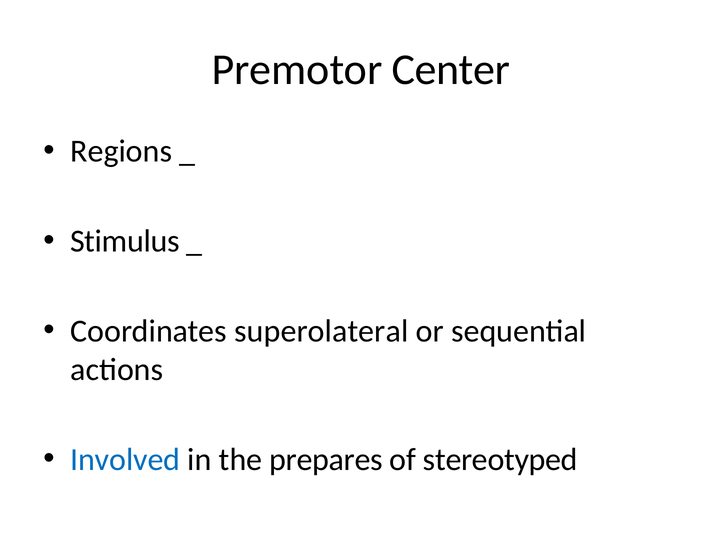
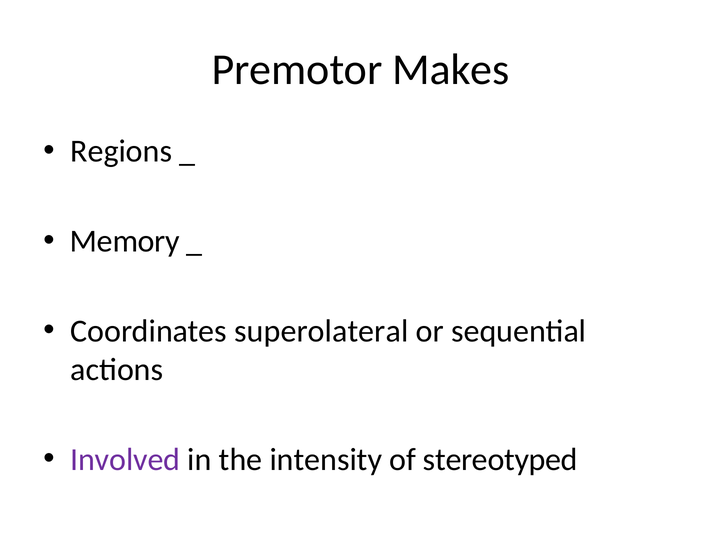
Center: Center -> Makes
Stimulus: Stimulus -> Memory
Involved colour: blue -> purple
prepares: prepares -> intensity
